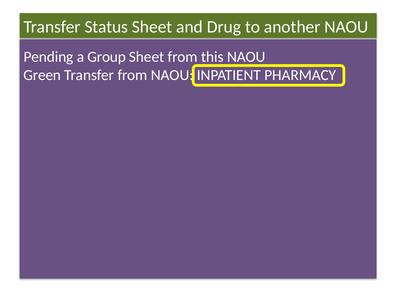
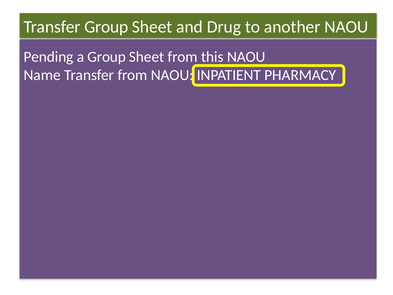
Transfer Status: Status -> Group
Green: Green -> Name
